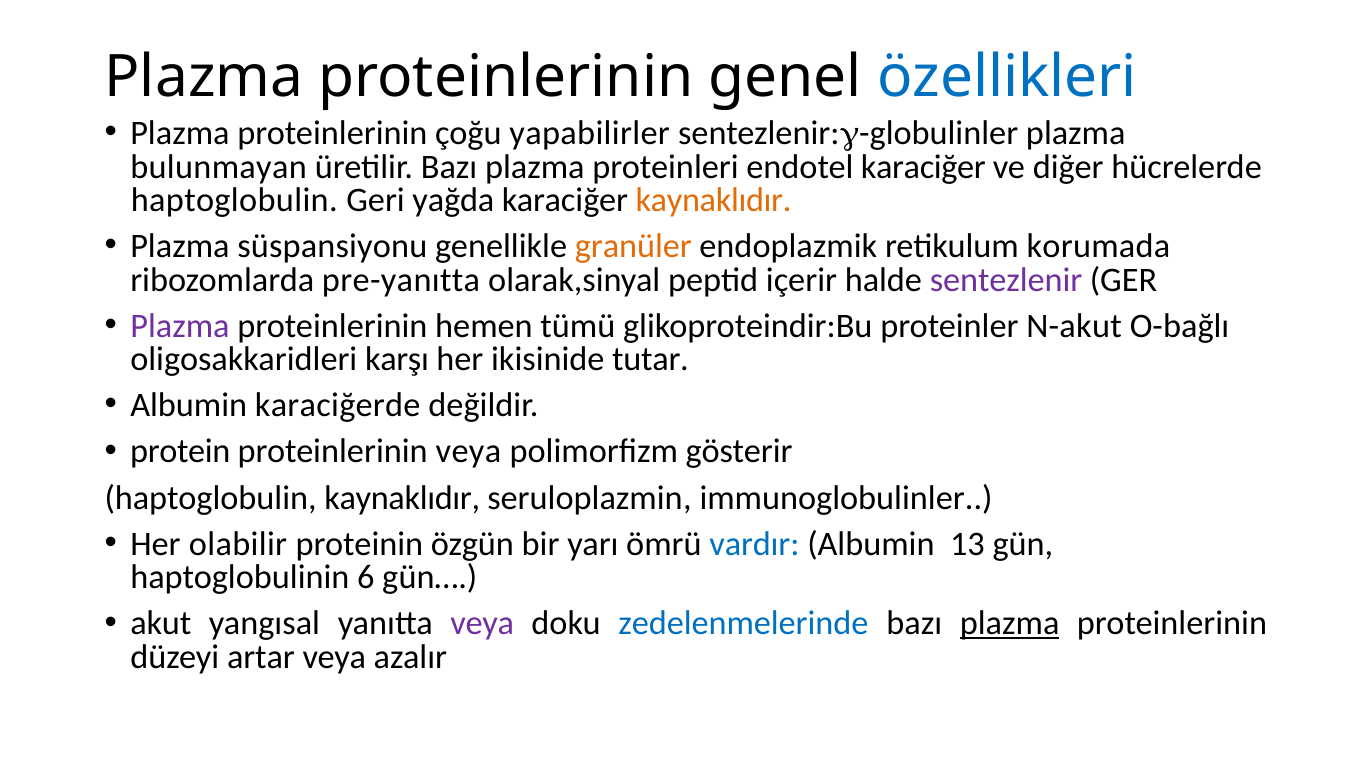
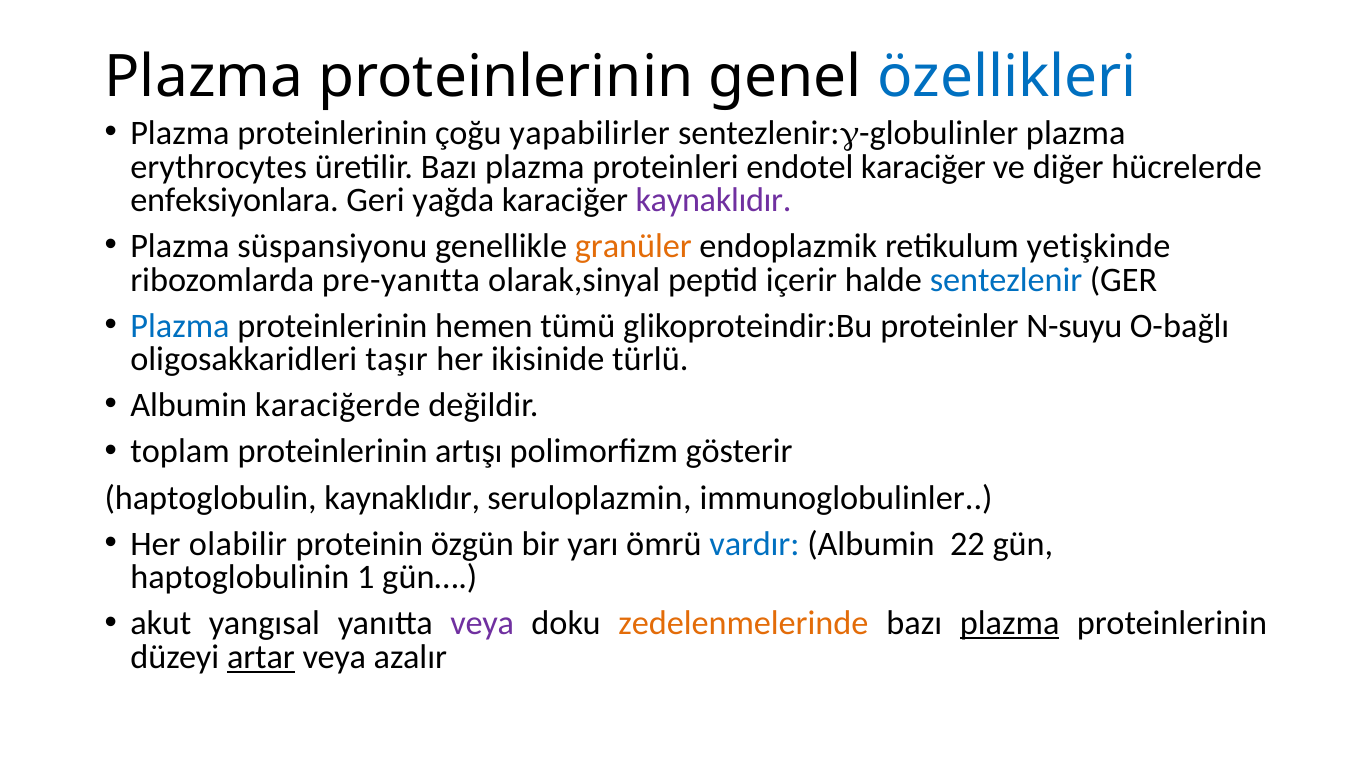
bulunmayan: bulunmayan -> erythrocytes
haptoglobulin at (234, 200): haptoglobulin -> enfeksiyonlara
kaynaklıdır at (713, 200) colour: orange -> purple
korumada: korumada -> yetişkinde
sentezlenir colour: purple -> blue
Plazma at (180, 326) colour: purple -> blue
N-akut: N-akut -> N-suyu
karşı: karşı -> taşır
tutar: tutar -> türlü
protein: protein -> toplam
proteinlerinin veya: veya -> artışı
13: 13 -> 22
6: 6 -> 1
zedelenmelerinde colour: blue -> orange
artar underline: none -> present
